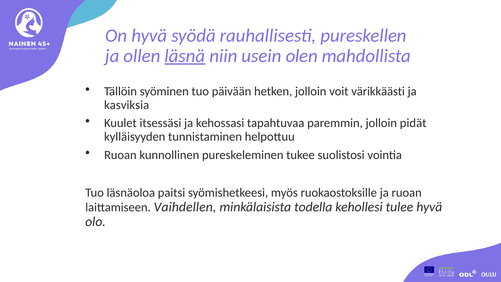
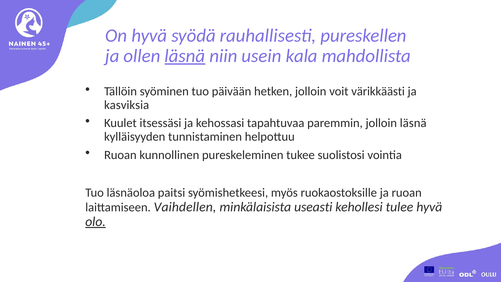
olen: olen -> kala
jolloin pidät: pidät -> läsnä
todella: todella -> useasti
olo underline: none -> present
